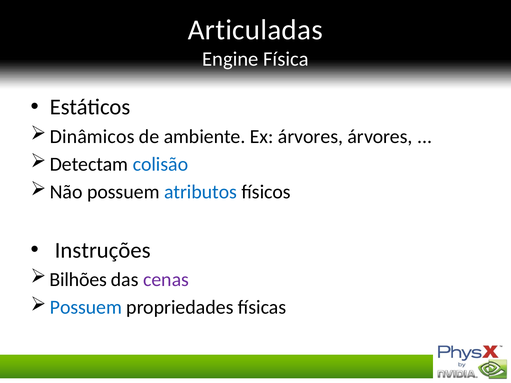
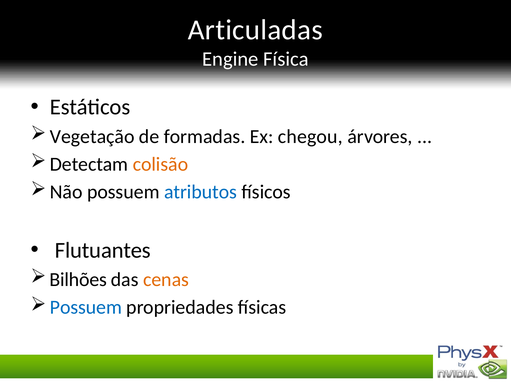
Dinâmicos: Dinâmicos -> Vegetação
ambiente: ambiente -> formadas
Ex árvores: árvores -> chegou
colisão colour: blue -> orange
Instruções: Instruções -> Flutuantes
cenas colour: purple -> orange
